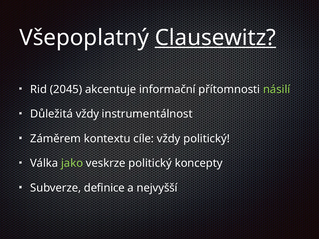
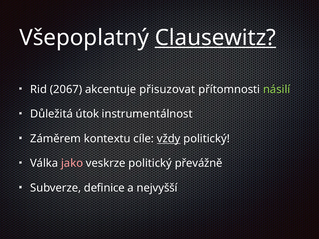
2045: 2045 -> 2067
informační: informační -> přisuzovat
Důležitá vždy: vždy -> útok
vždy at (169, 139) underline: none -> present
jako colour: light green -> pink
koncepty: koncepty -> převážně
